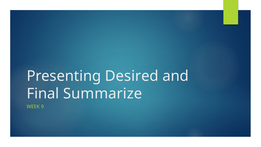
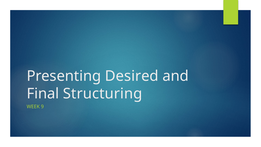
Summarize: Summarize -> Structuring
